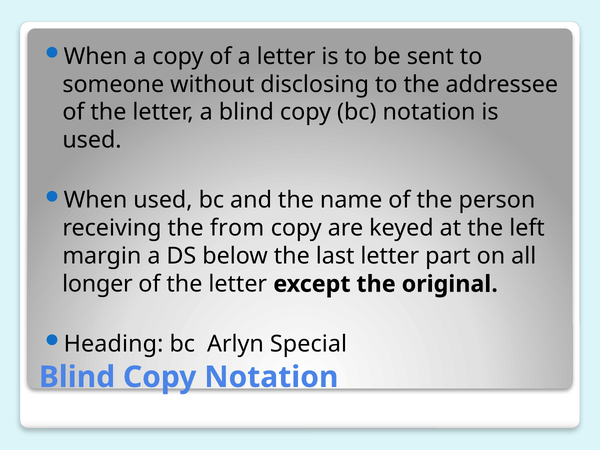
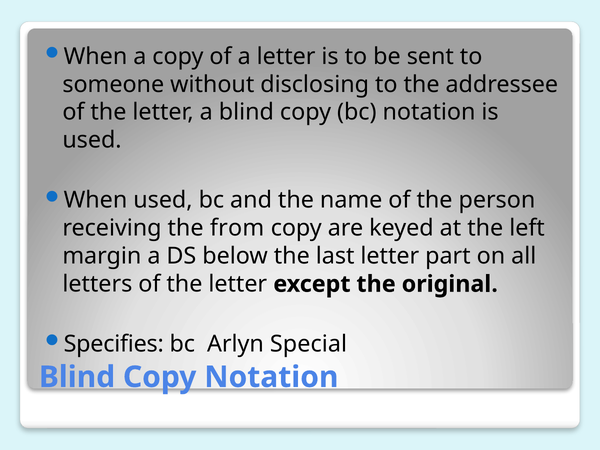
longer: longer -> letters
Heading: Heading -> Specifies
